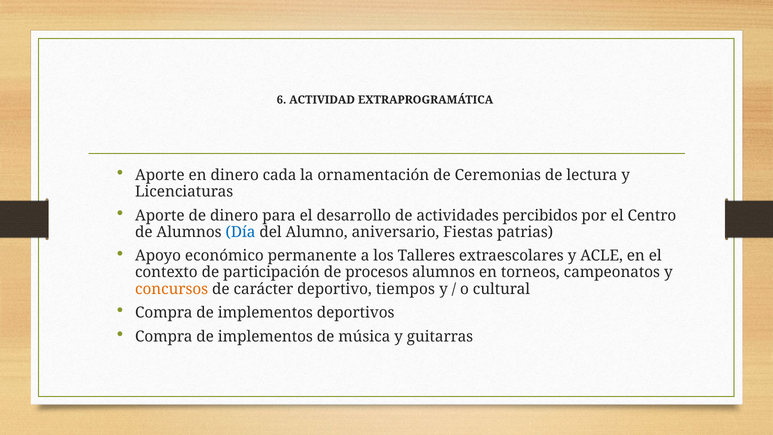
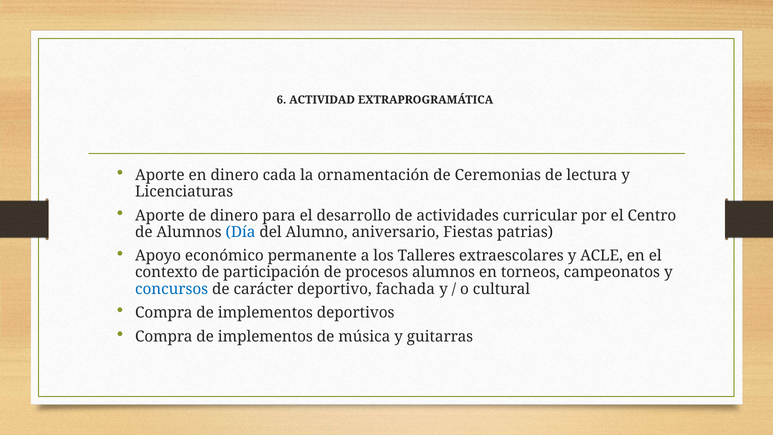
percibidos: percibidos -> curricular
concursos colour: orange -> blue
tiempos: tiempos -> fachada
